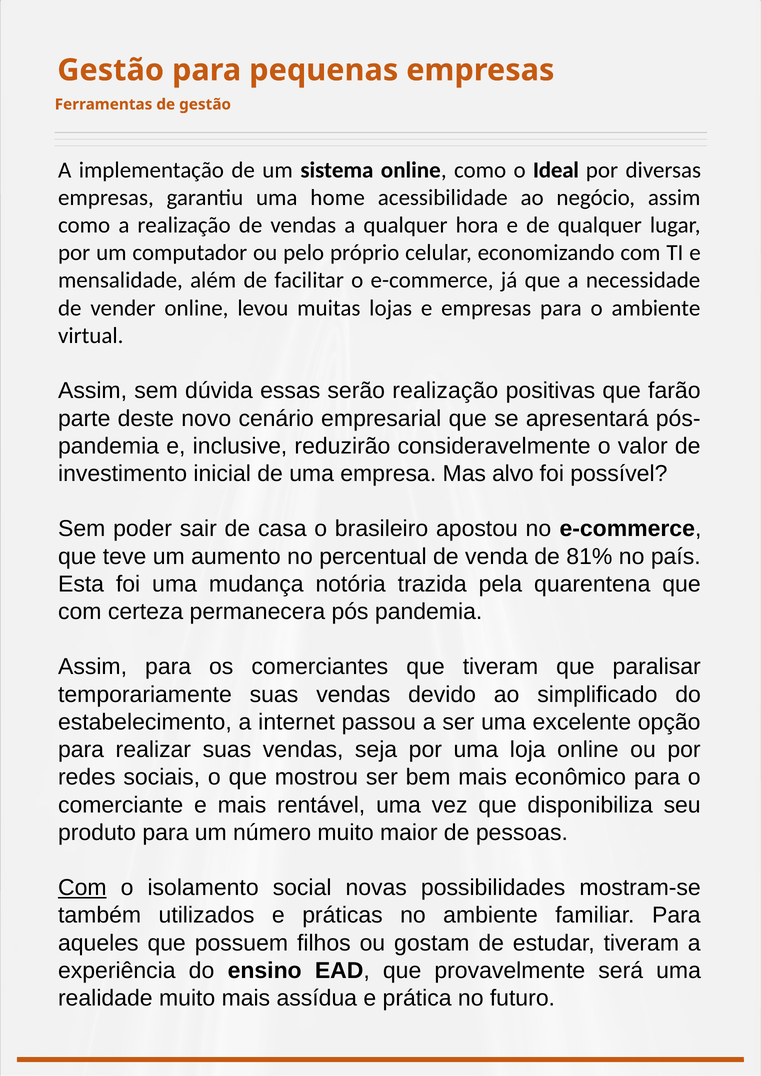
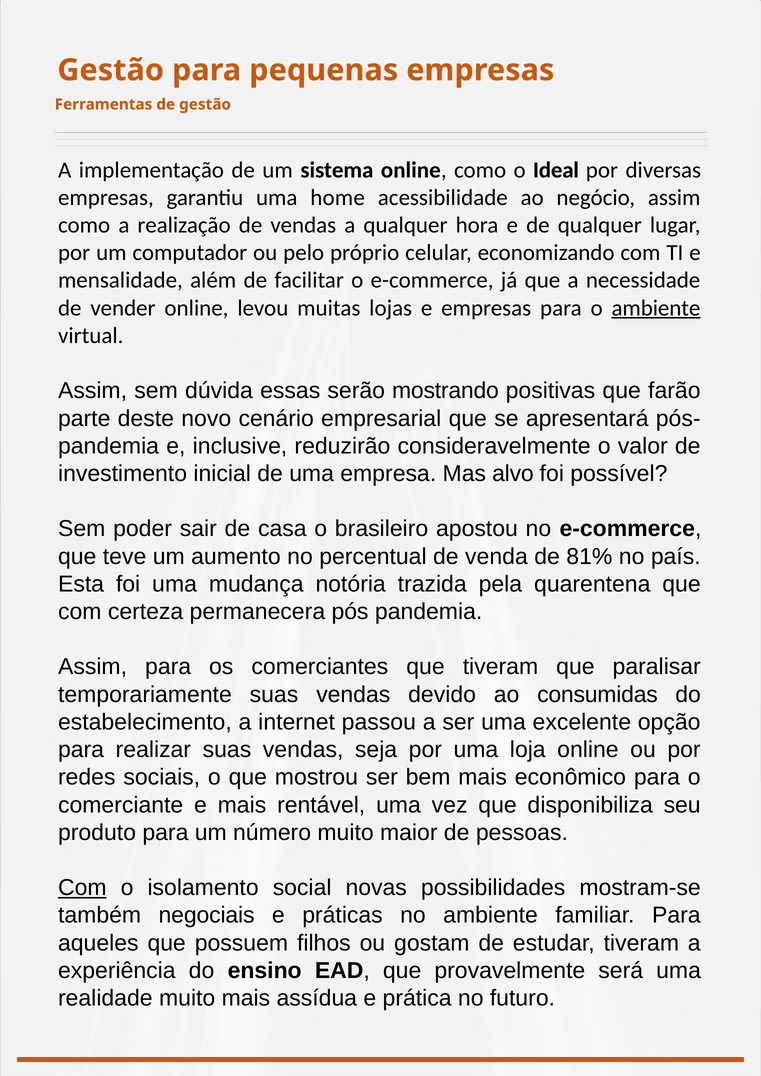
ambiente at (656, 308) underline: none -> present
serão realização: realização -> mostrando
simplificado: simplificado -> consumidas
utilizados: utilizados -> negociais
